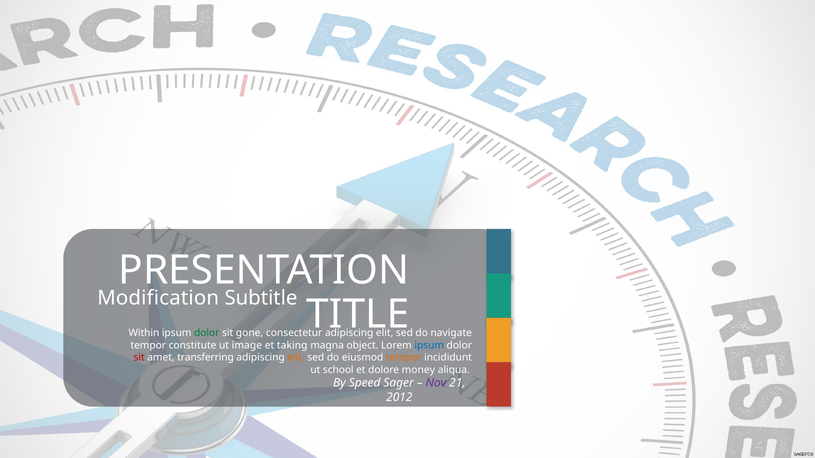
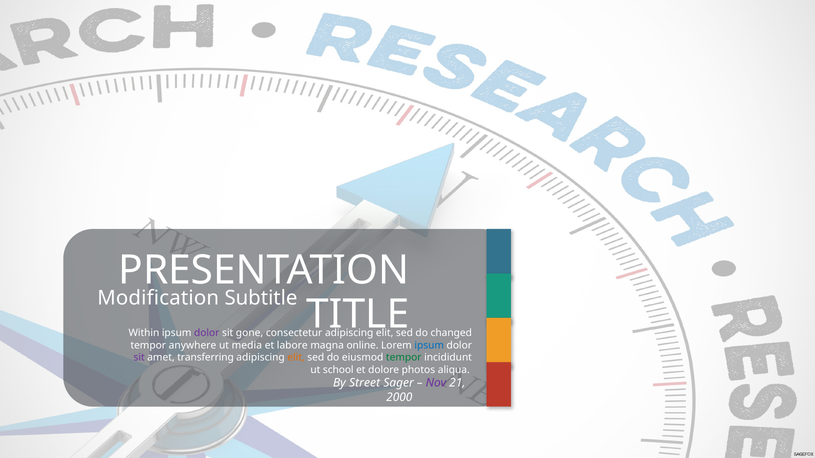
dolor at (207, 333) colour: green -> purple
navigate: navigate -> changed
constitute: constitute -> anywhere
image: image -> media
taking: taking -> labore
object: object -> online
sit at (139, 358) colour: red -> purple
tempor at (404, 358) colour: orange -> green
money: money -> photos
Speed: Speed -> Street
2012: 2012 -> 2000
